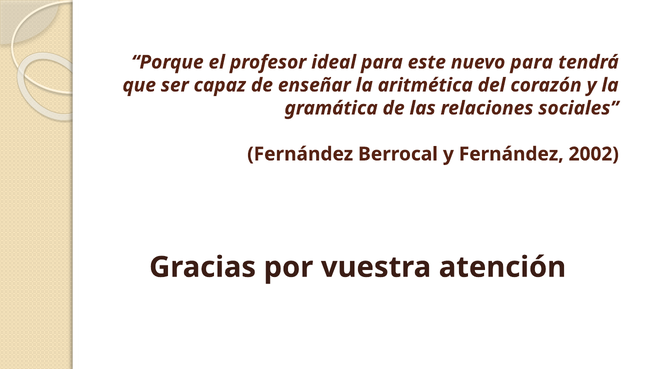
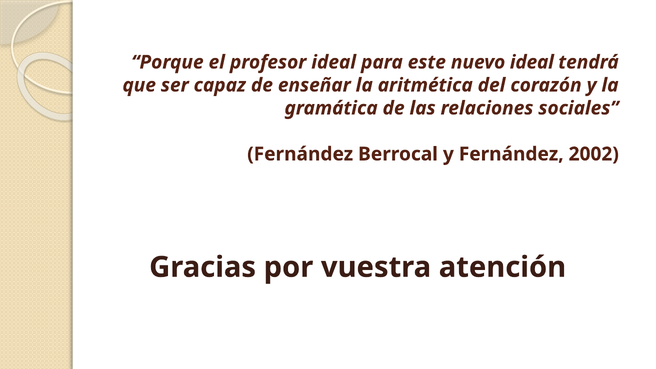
nuevo para: para -> ideal
